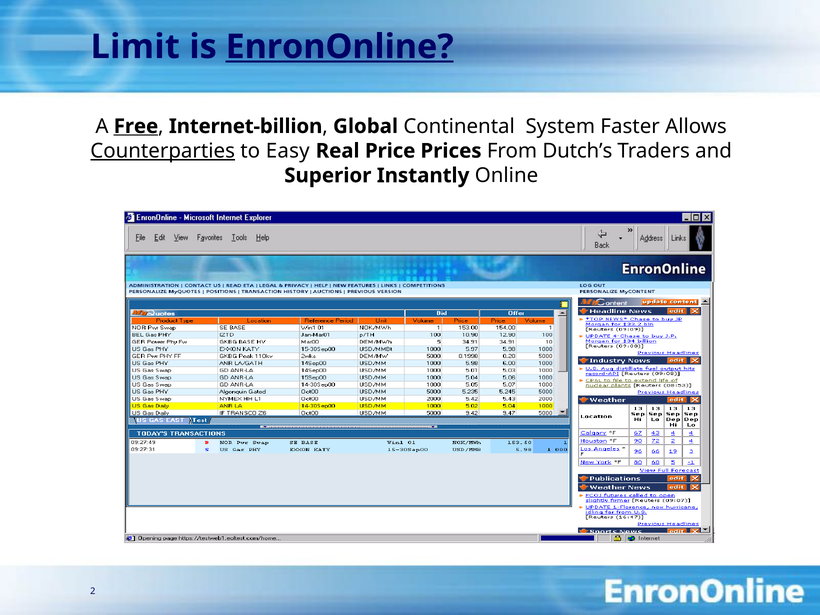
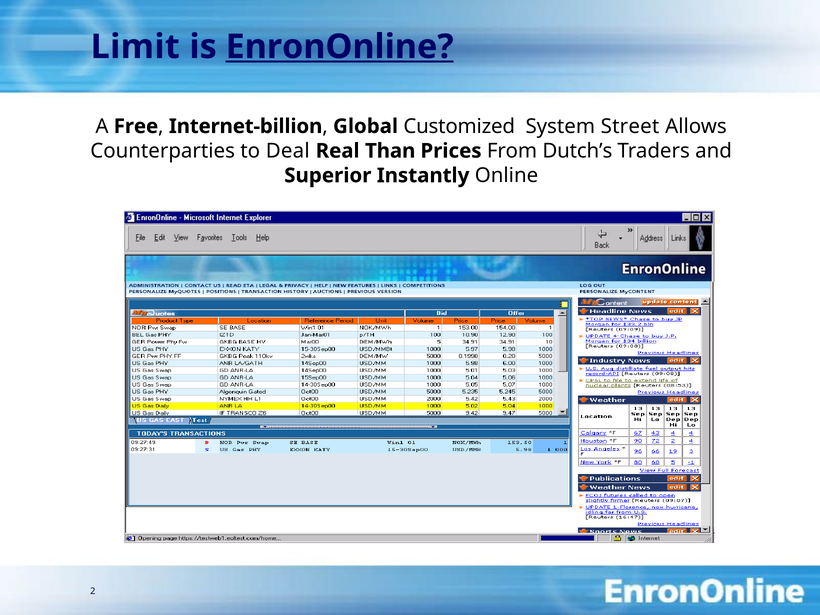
Free underline: present -> none
Continental: Continental -> Customized
Faster: Faster -> Street
Counterparties underline: present -> none
Easy: Easy -> Deal
Price: Price -> Than
